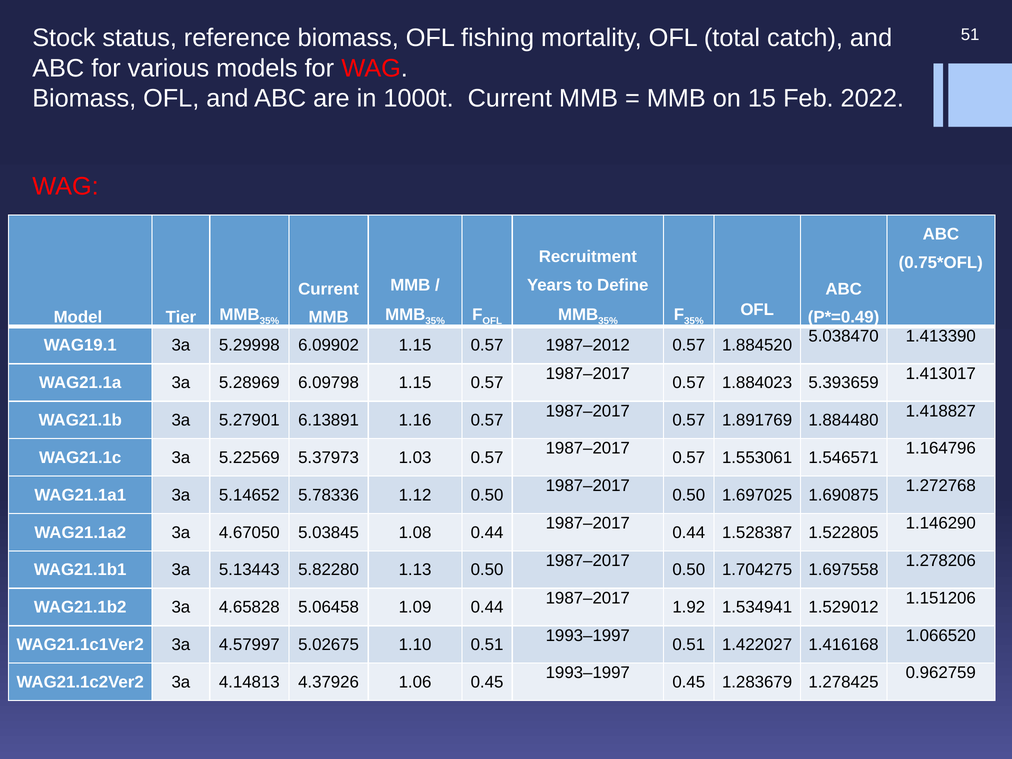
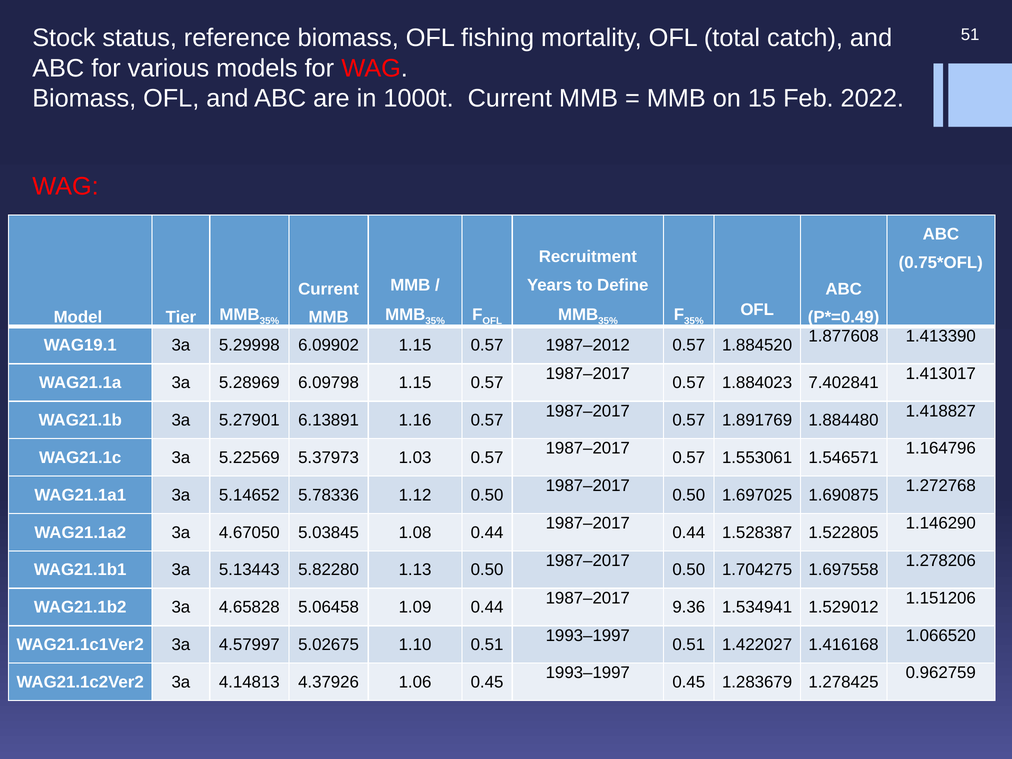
5.038470: 5.038470 -> 1.877608
5.393659: 5.393659 -> 7.402841
1.92: 1.92 -> 9.36
